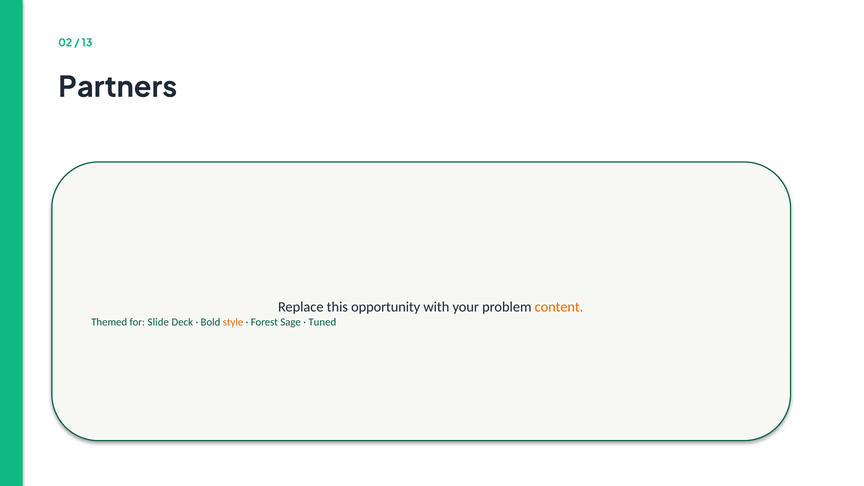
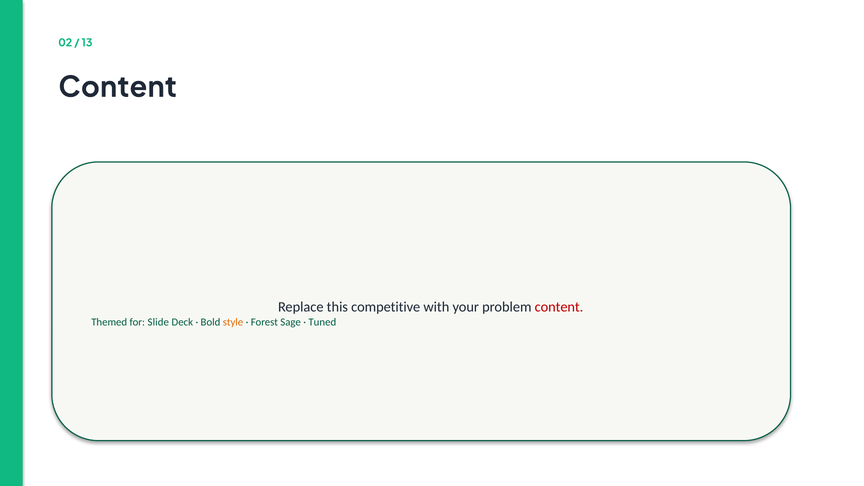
Partners at (118, 87): Partners -> Content
opportunity: opportunity -> competitive
content at (559, 307) colour: orange -> red
